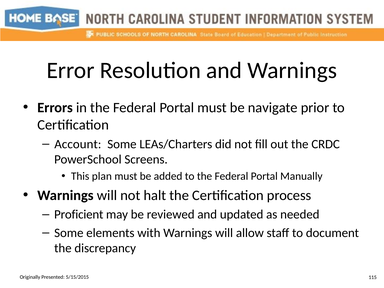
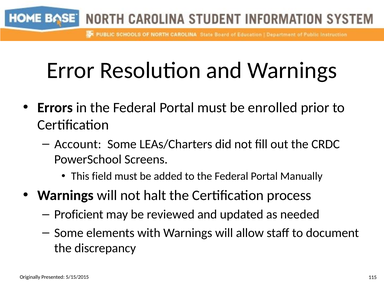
navigate: navigate -> enrolled
plan: plan -> field
